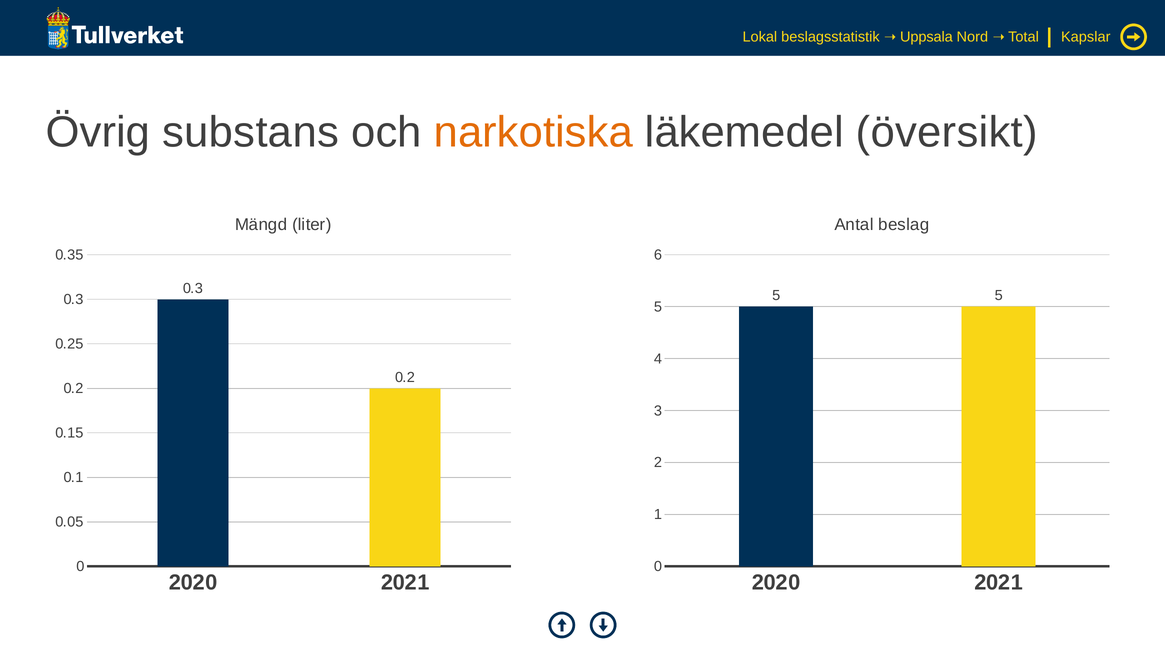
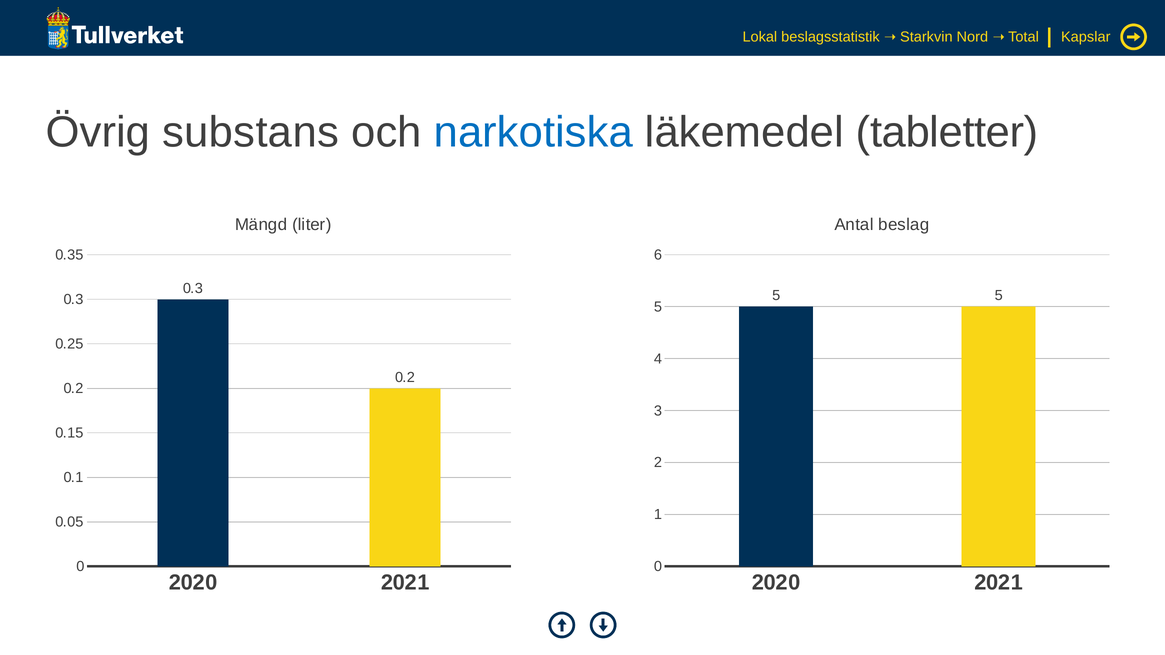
Uppsala: Uppsala -> Starkvin
narkotiska colour: orange -> blue
översikt: översikt -> tabletter
